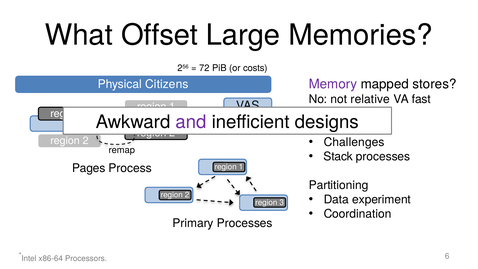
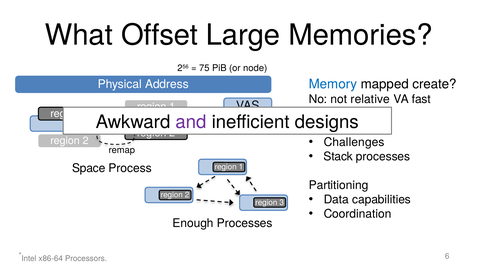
72: 72 -> 75
costs: costs -> node
Memory colour: purple -> blue
stores: stores -> create
Citizens: Citizens -> Address
Pages: Pages -> Space
experiment: experiment -> capabilities
Primary: Primary -> Enough
